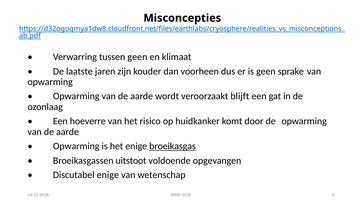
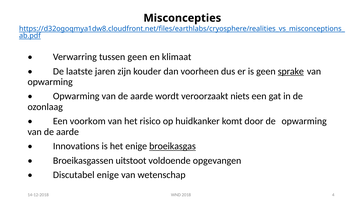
sprake underline: none -> present
blijft: blijft -> niets
hoeverre: hoeverre -> voorkom
Opwarming at (76, 146): Opwarming -> Innovations
